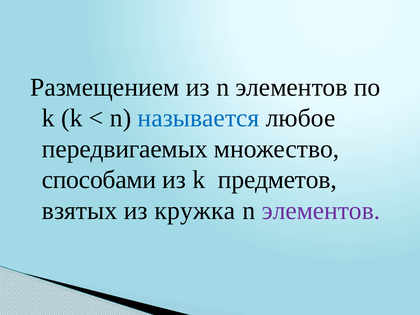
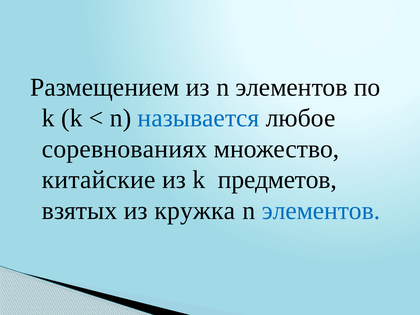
передвигаемых: передвигаемых -> соревнованиях
способами: способами -> китайские
элементов at (321, 211) colour: purple -> blue
